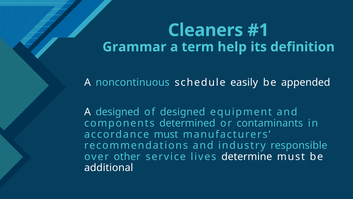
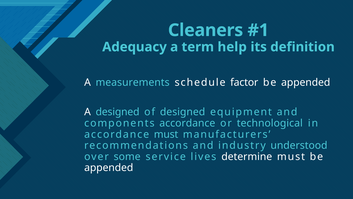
Grammar: Grammar -> Adequacy
noncontinuous: noncontinuous -> measurements
easily: easily -> factor
components determined: determined -> accordance
contaminants: contaminants -> technological
responsible: responsible -> understood
other: other -> some
additional at (109, 167): additional -> appended
